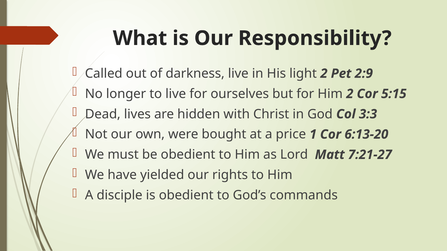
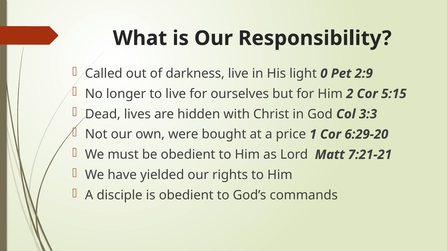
light 2: 2 -> 0
6:13-20: 6:13-20 -> 6:29-20
7:21-27: 7:21-27 -> 7:21-21
